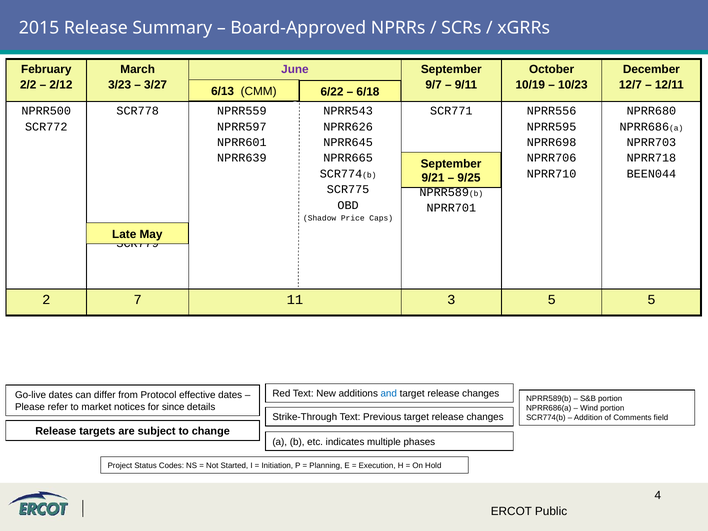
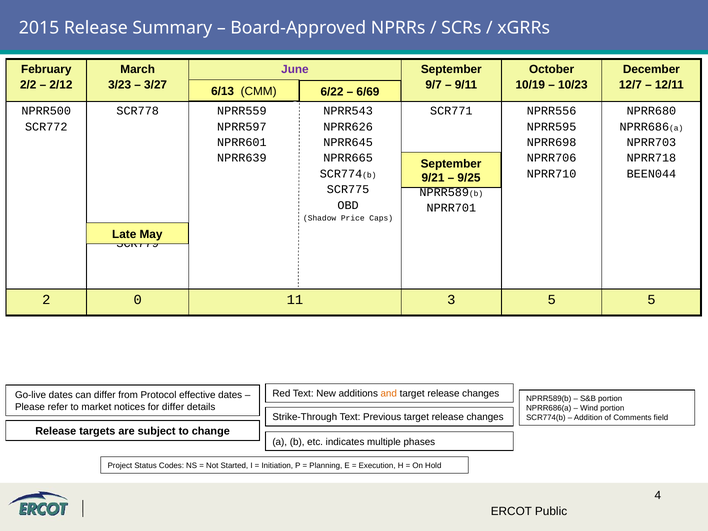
6/18: 6/18 -> 6/69
7: 7 -> 0
and colour: blue -> orange
for since: since -> differ
